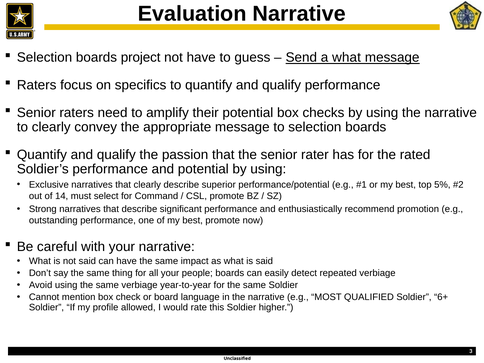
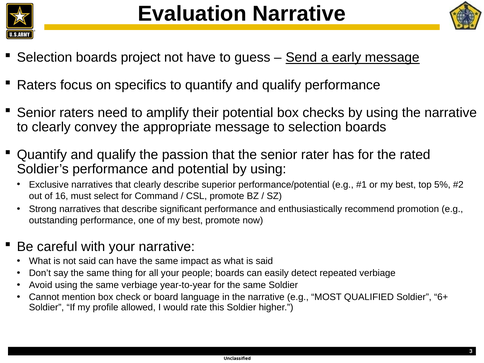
a what: what -> early
14: 14 -> 16
